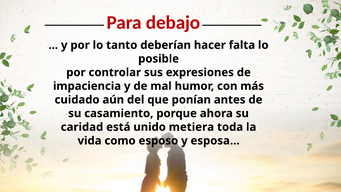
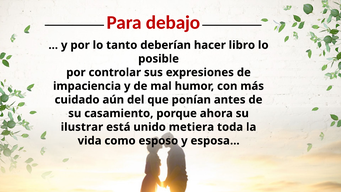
falta: falta -> libro
caridad: caridad -> ilustrar
